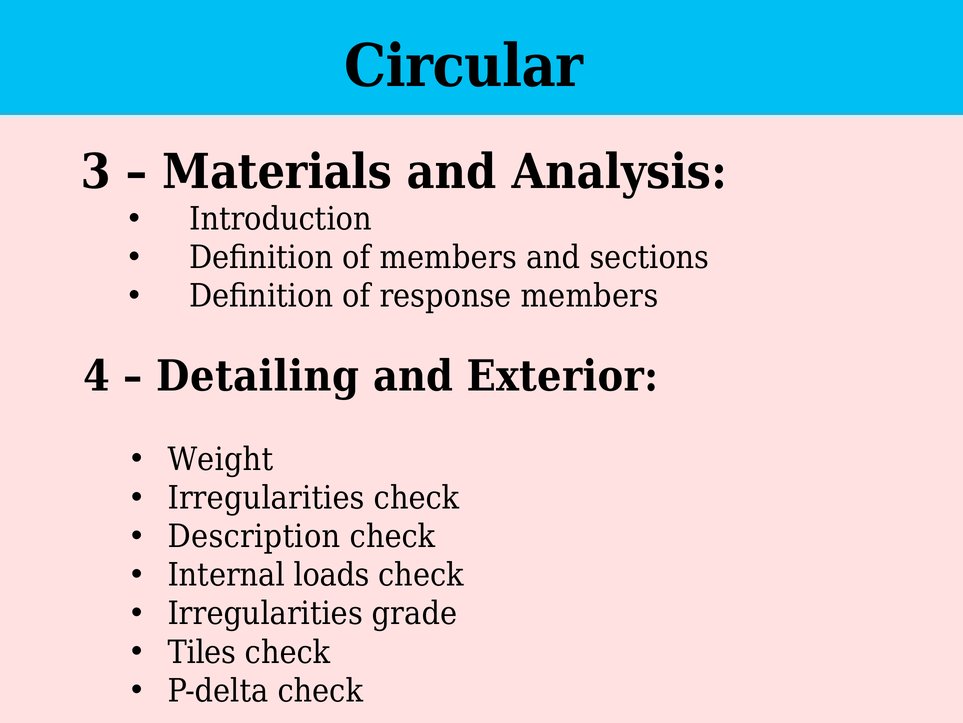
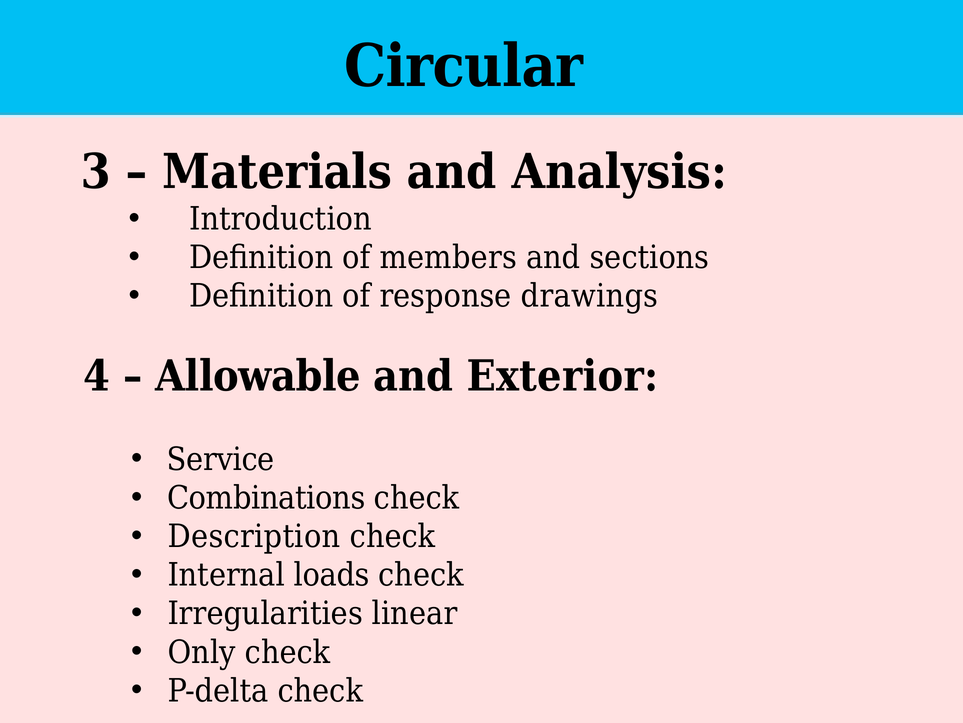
response members: members -> drawings
Detailing: Detailing -> Allowable
Weight: Weight -> Service
Irregularities at (266, 498): Irregularities -> Combinations
grade: grade -> linear
Tiles: Tiles -> Only
